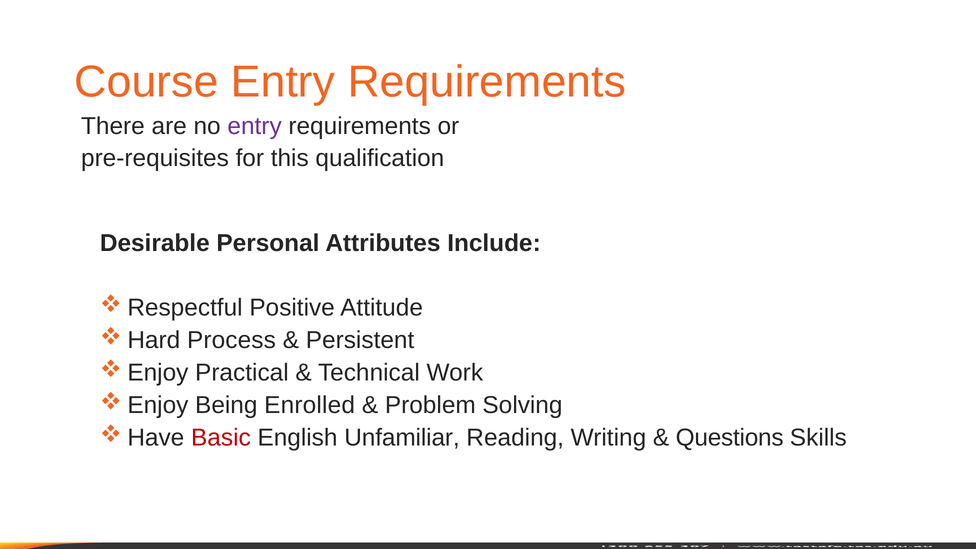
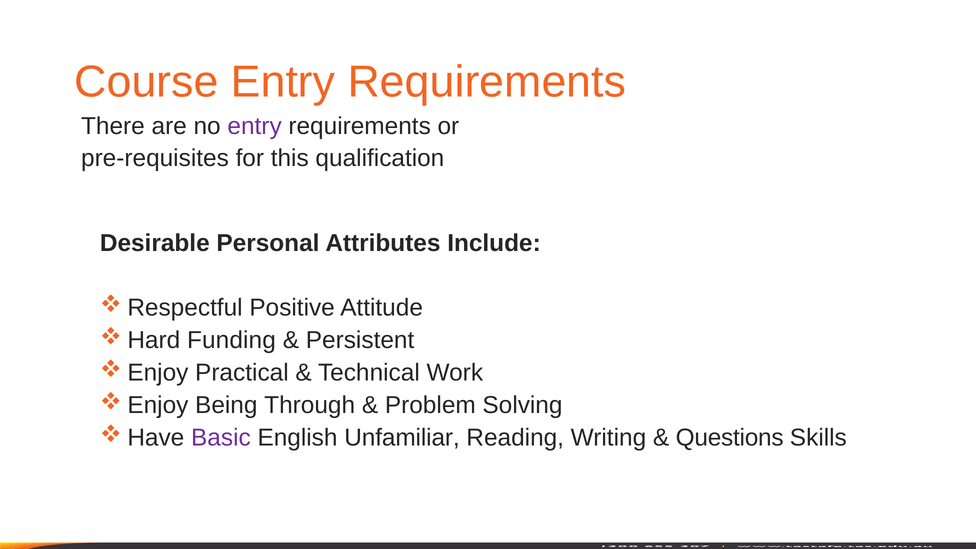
Process: Process -> Funding
Enrolled: Enrolled -> Through
Basic colour: red -> purple
